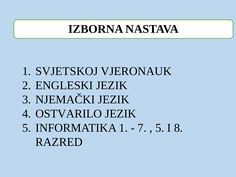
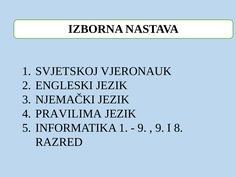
OSTVARILO: OSTVARILO -> PRAVILIMA
7 at (142, 128): 7 -> 9
5 at (160, 128): 5 -> 9
